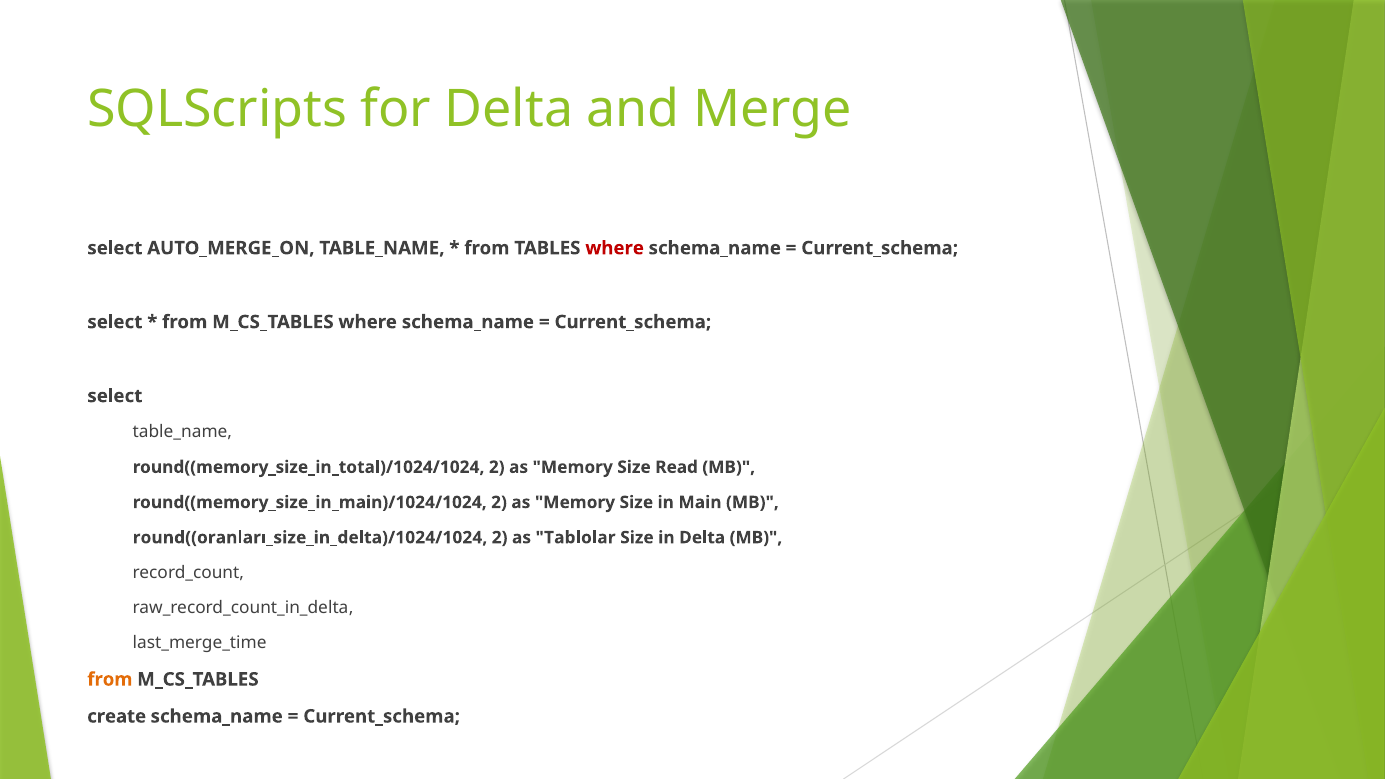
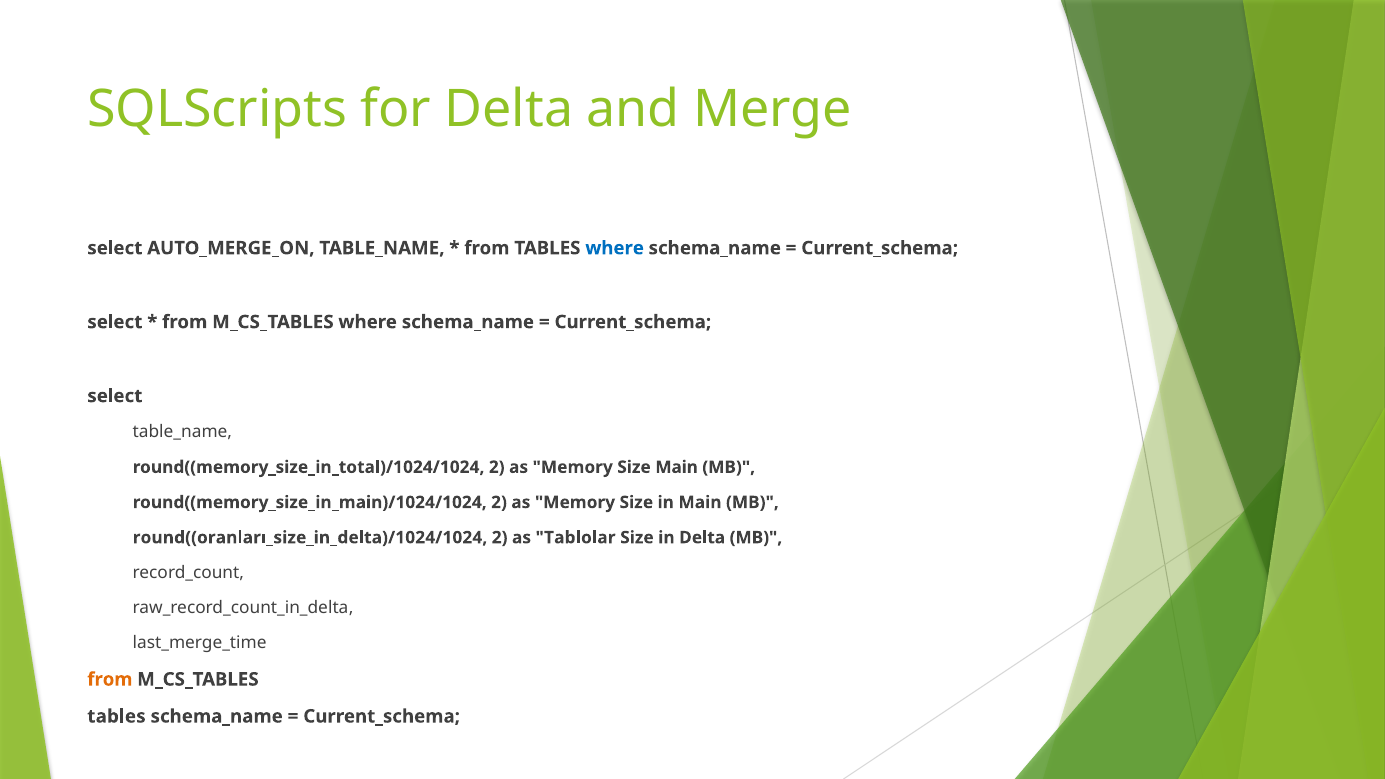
where at (615, 248) colour: red -> blue
Size Read: Read -> Main
create at (117, 716): create -> tables
